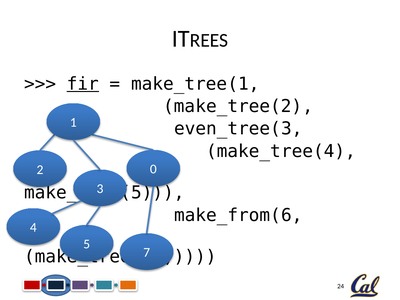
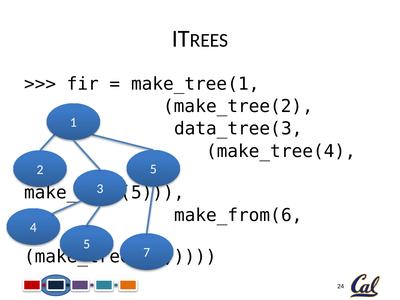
fir underline: present -> none
even_tree(3: even_tree(3 -> data_tree(3
2 0: 0 -> 5
